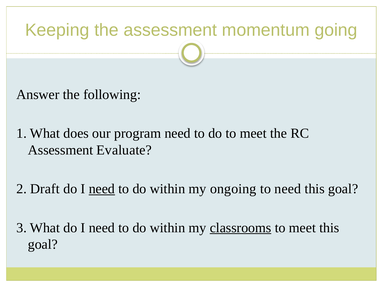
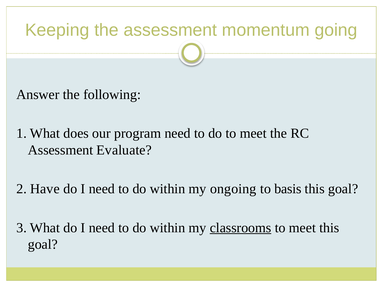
Draft: Draft -> Have
need at (102, 189) underline: present -> none
to need: need -> basis
